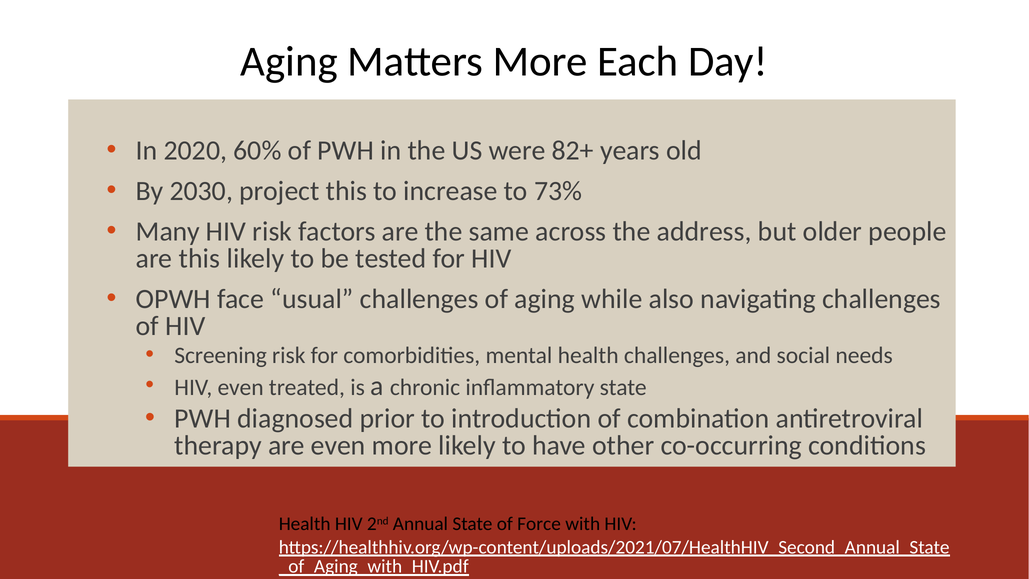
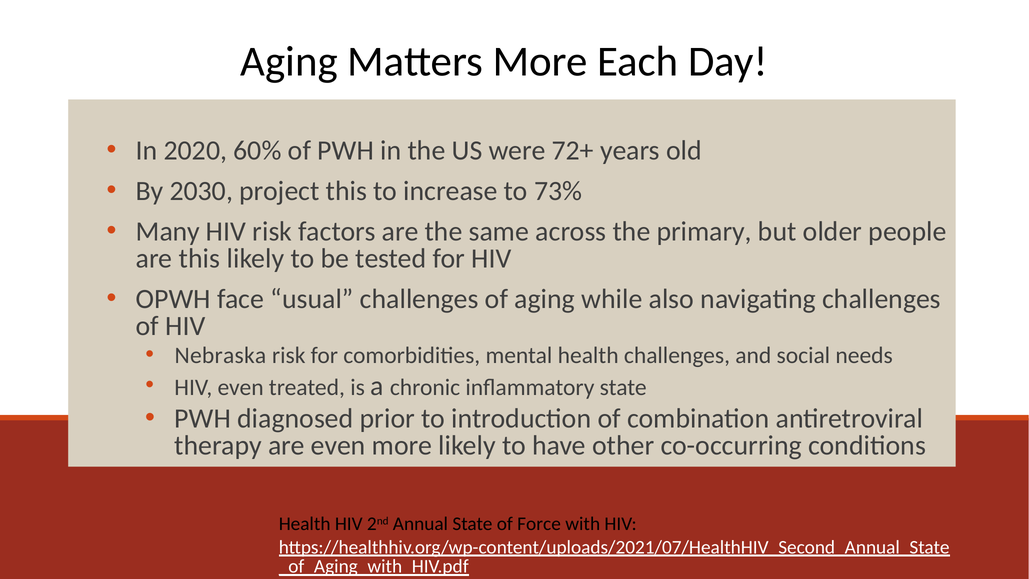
82+: 82+ -> 72+
address: address -> primary
Screening: Screening -> Nebraska
